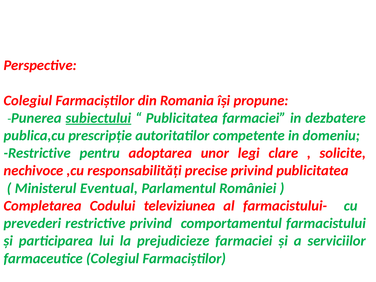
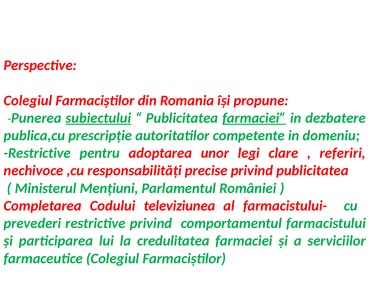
farmaciei at (254, 118) underline: none -> present
solicite: solicite -> referiri
Eventual: Eventual -> Mențiuni
prejudicieze: prejudicieze -> credulitatea
